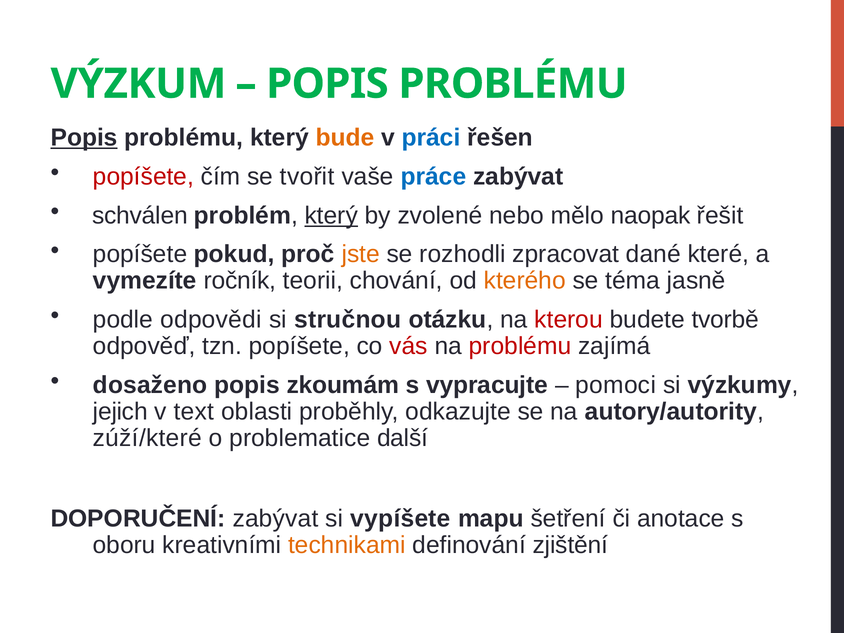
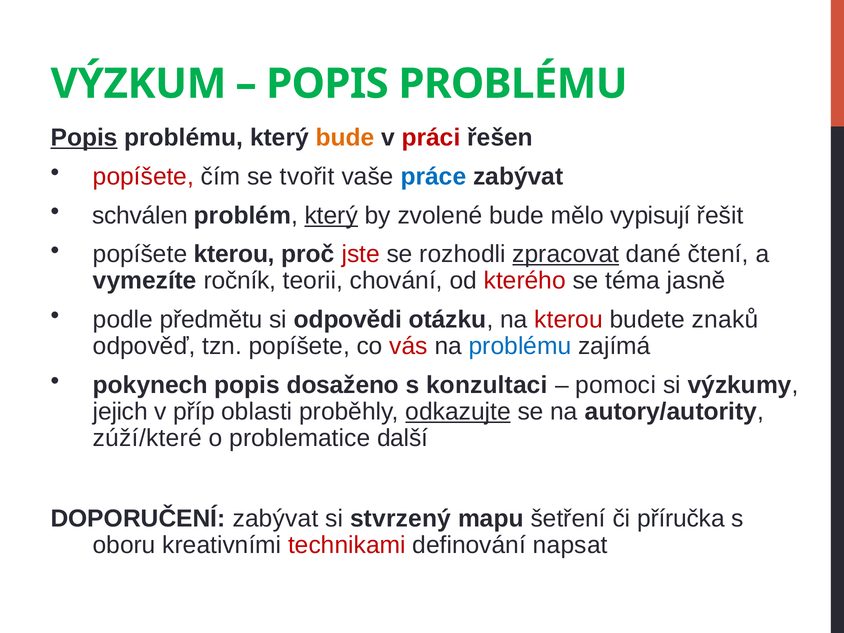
práci colour: blue -> red
zvolené nebo: nebo -> bude
naopak: naopak -> vypisují
popíšete pokud: pokud -> kterou
jste colour: orange -> red
zpracovat underline: none -> present
které: které -> čtení
kterého colour: orange -> red
odpovědi: odpovědi -> předmětu
stručnou: stručnou -> odpovědi
tvorbě: tvorbě -> znaků
problému at (520, 346) colour: red -> blue
dosaženo: dosaženo -> pokynech
zkoumám: zkoumám -> dosaženo
vypracujte: vypracujte -> konzultaci
text: text -> příp
odkazujte underline: none -> present
vypíšete: vypíšete -> stvrzený
anotace: anotace -> příručka
technikami colour: orange -> red
zjištění: zjištění -> napsat
